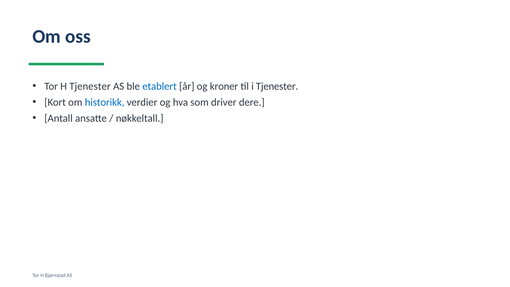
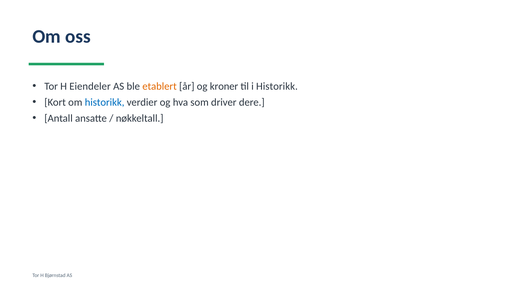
H Tjenester: Tjenester -> Eiendeler
etablert colour: blue -> orange
i Tjenester: Tjenester -> Historikk
